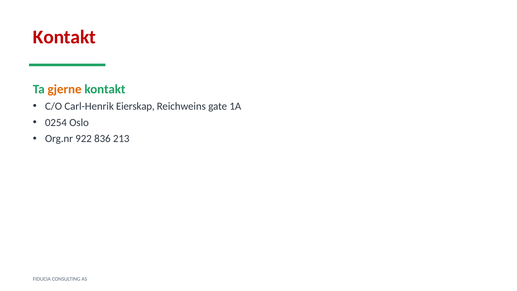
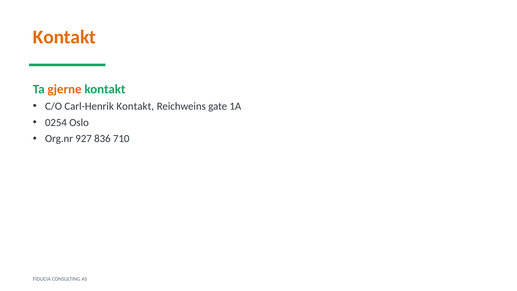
Kontakt at (64, 37) colour: red -> orange
Carl-Henrik Eierskap: Eierskap -> Kontakt
922: 922 -> 927
213: 213 -> 710
